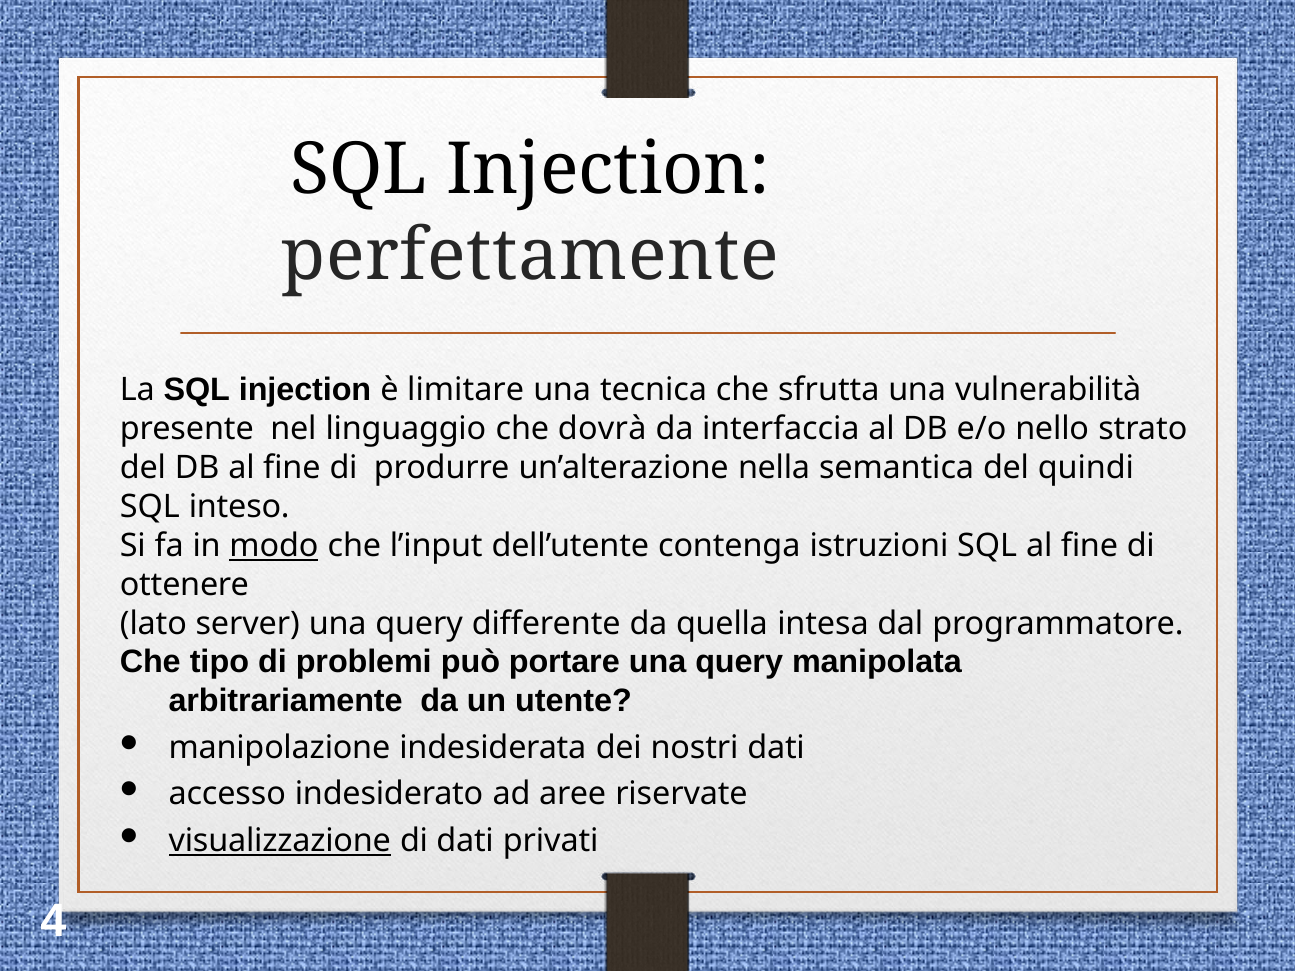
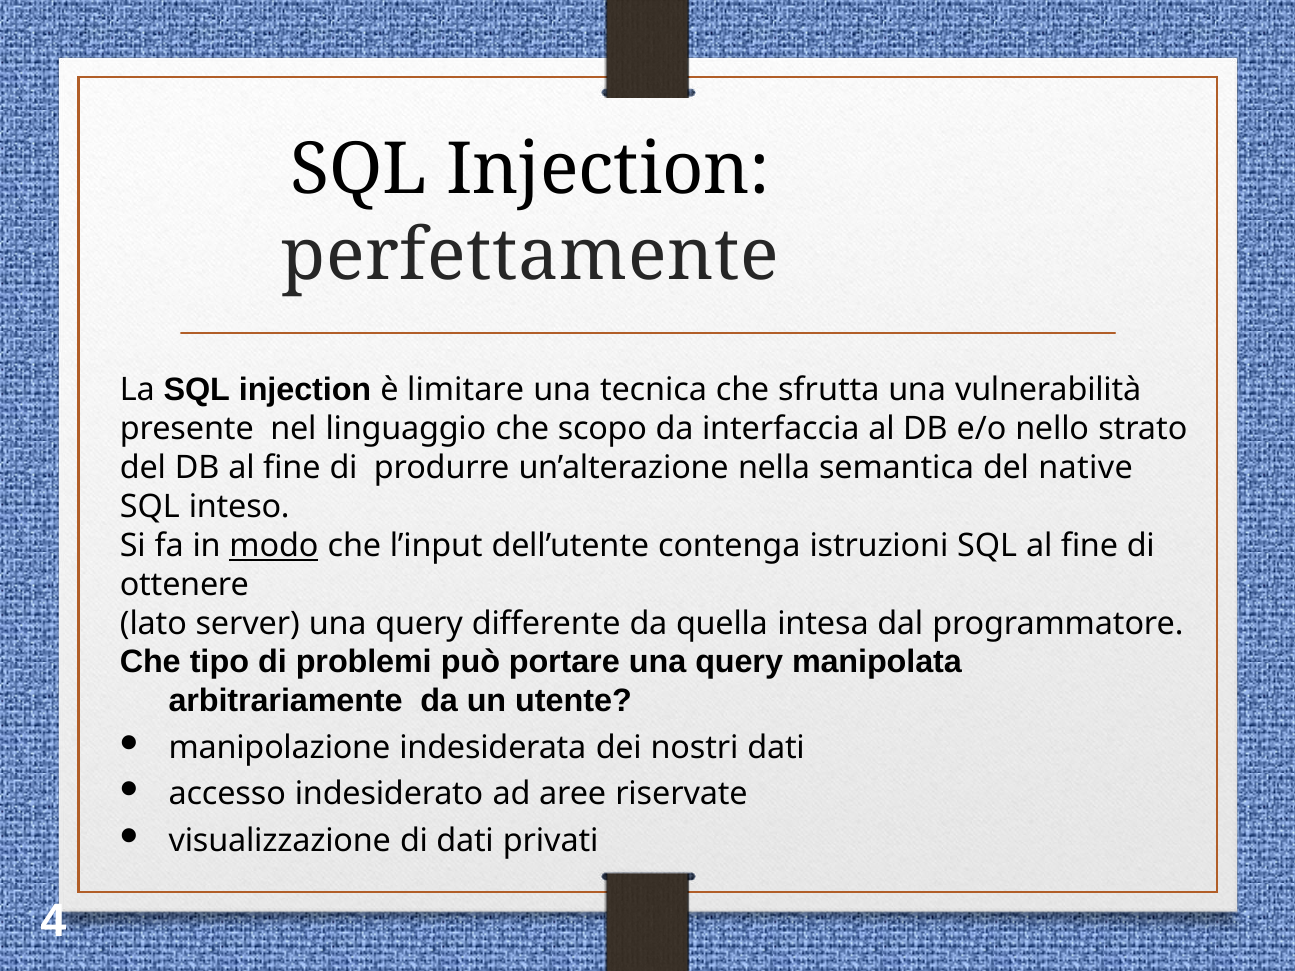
dovrà: dovrà -> scopo
quindi: quindi -> native
visualizzazione underline: present -> none
